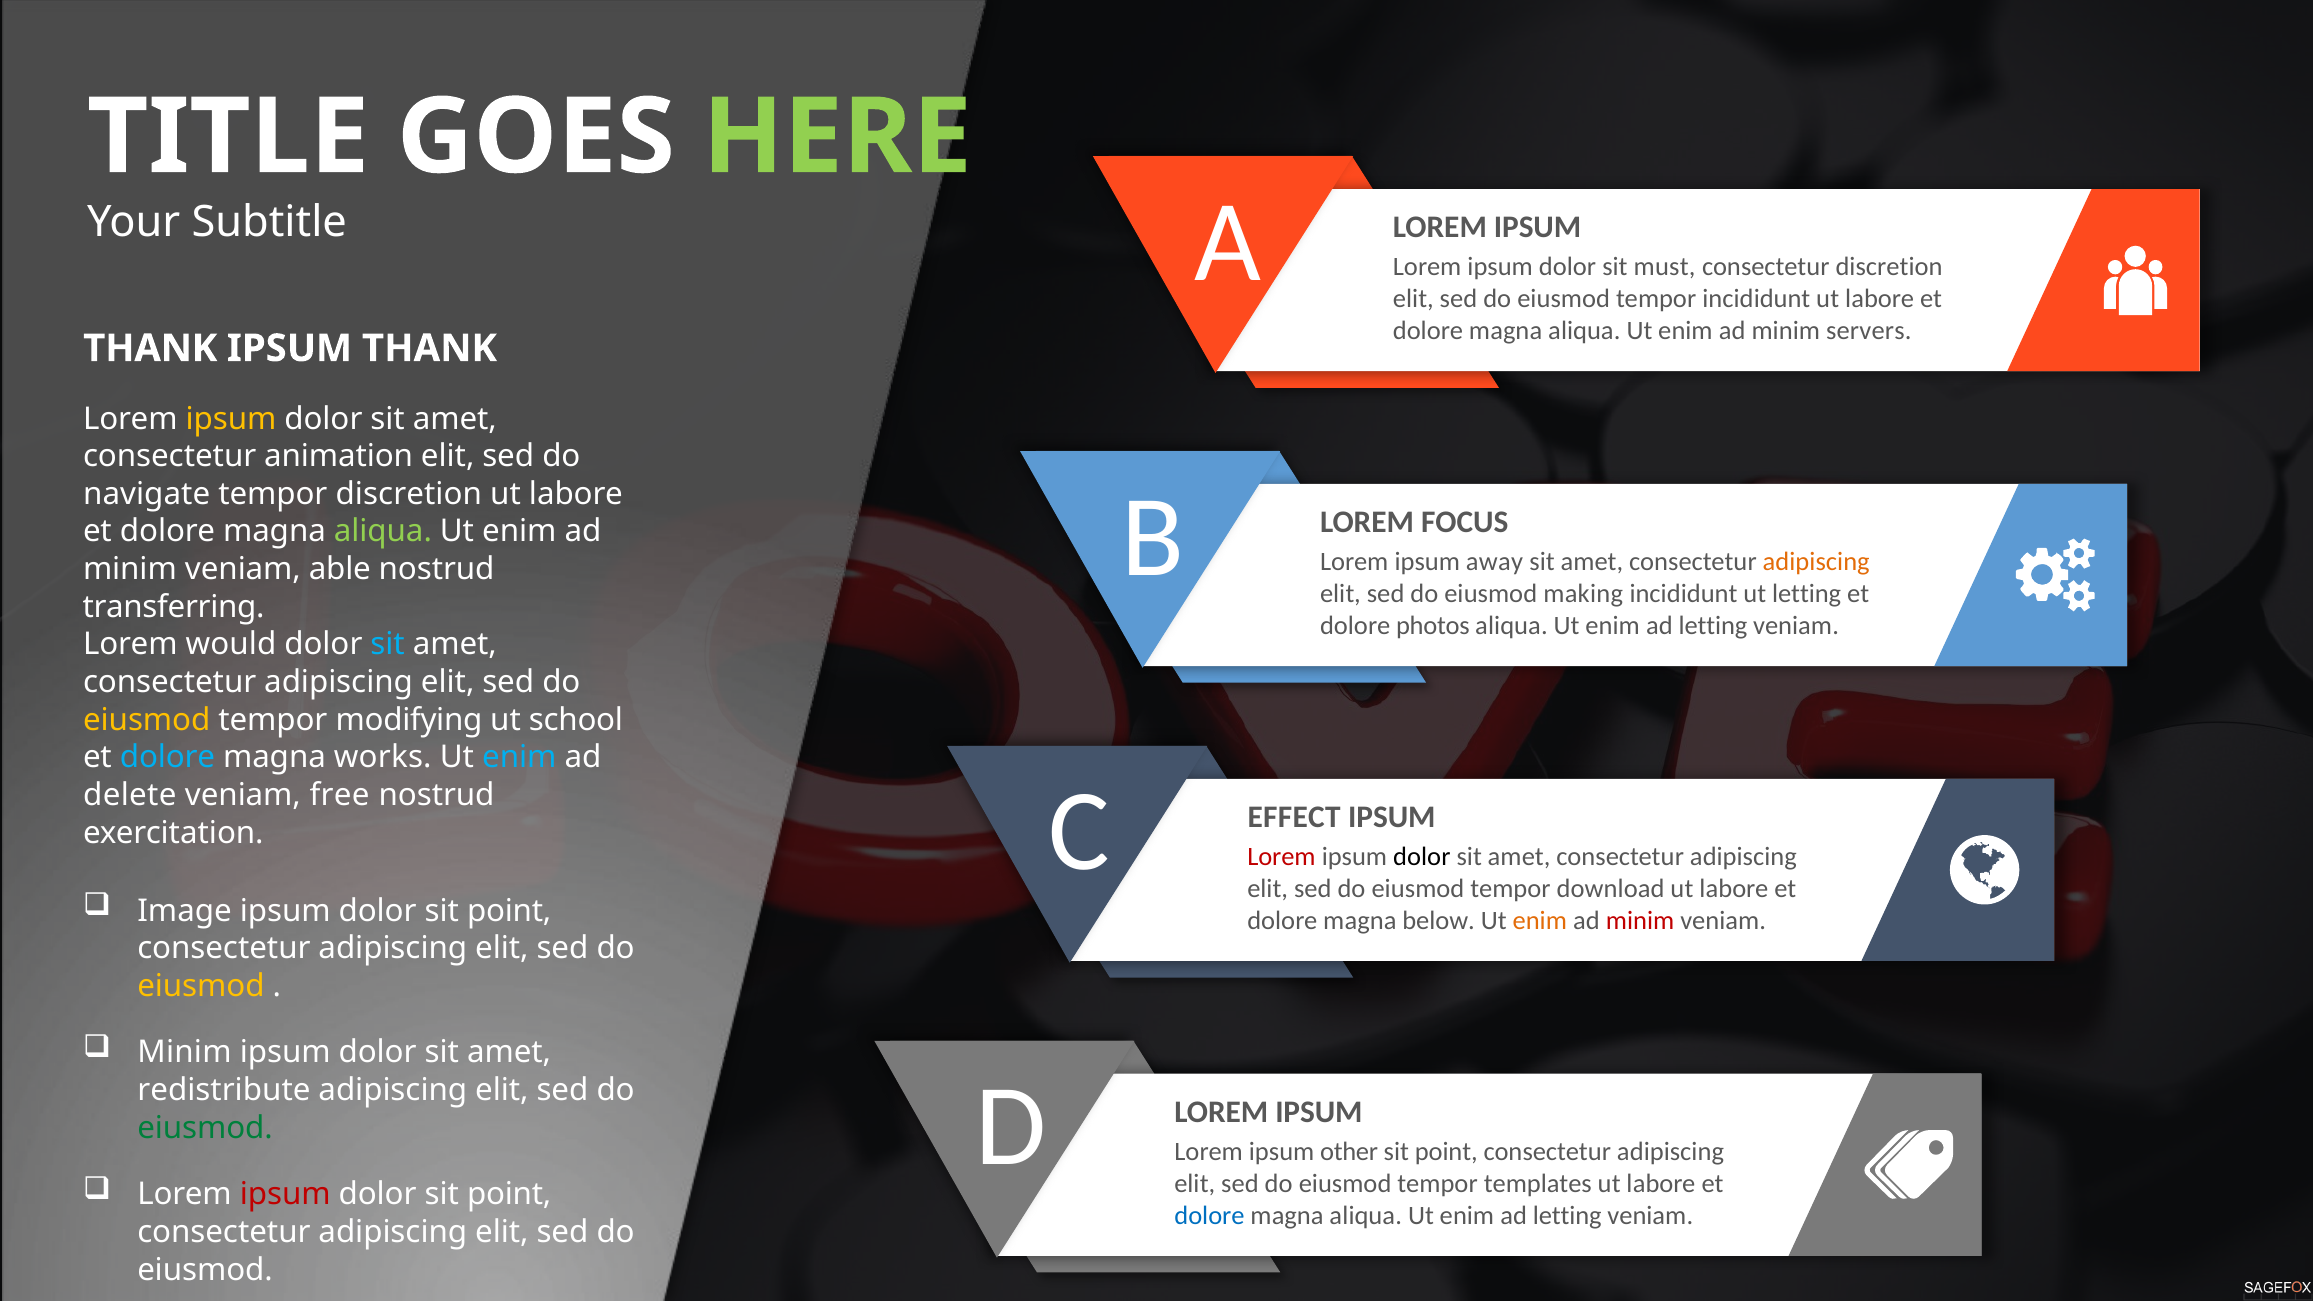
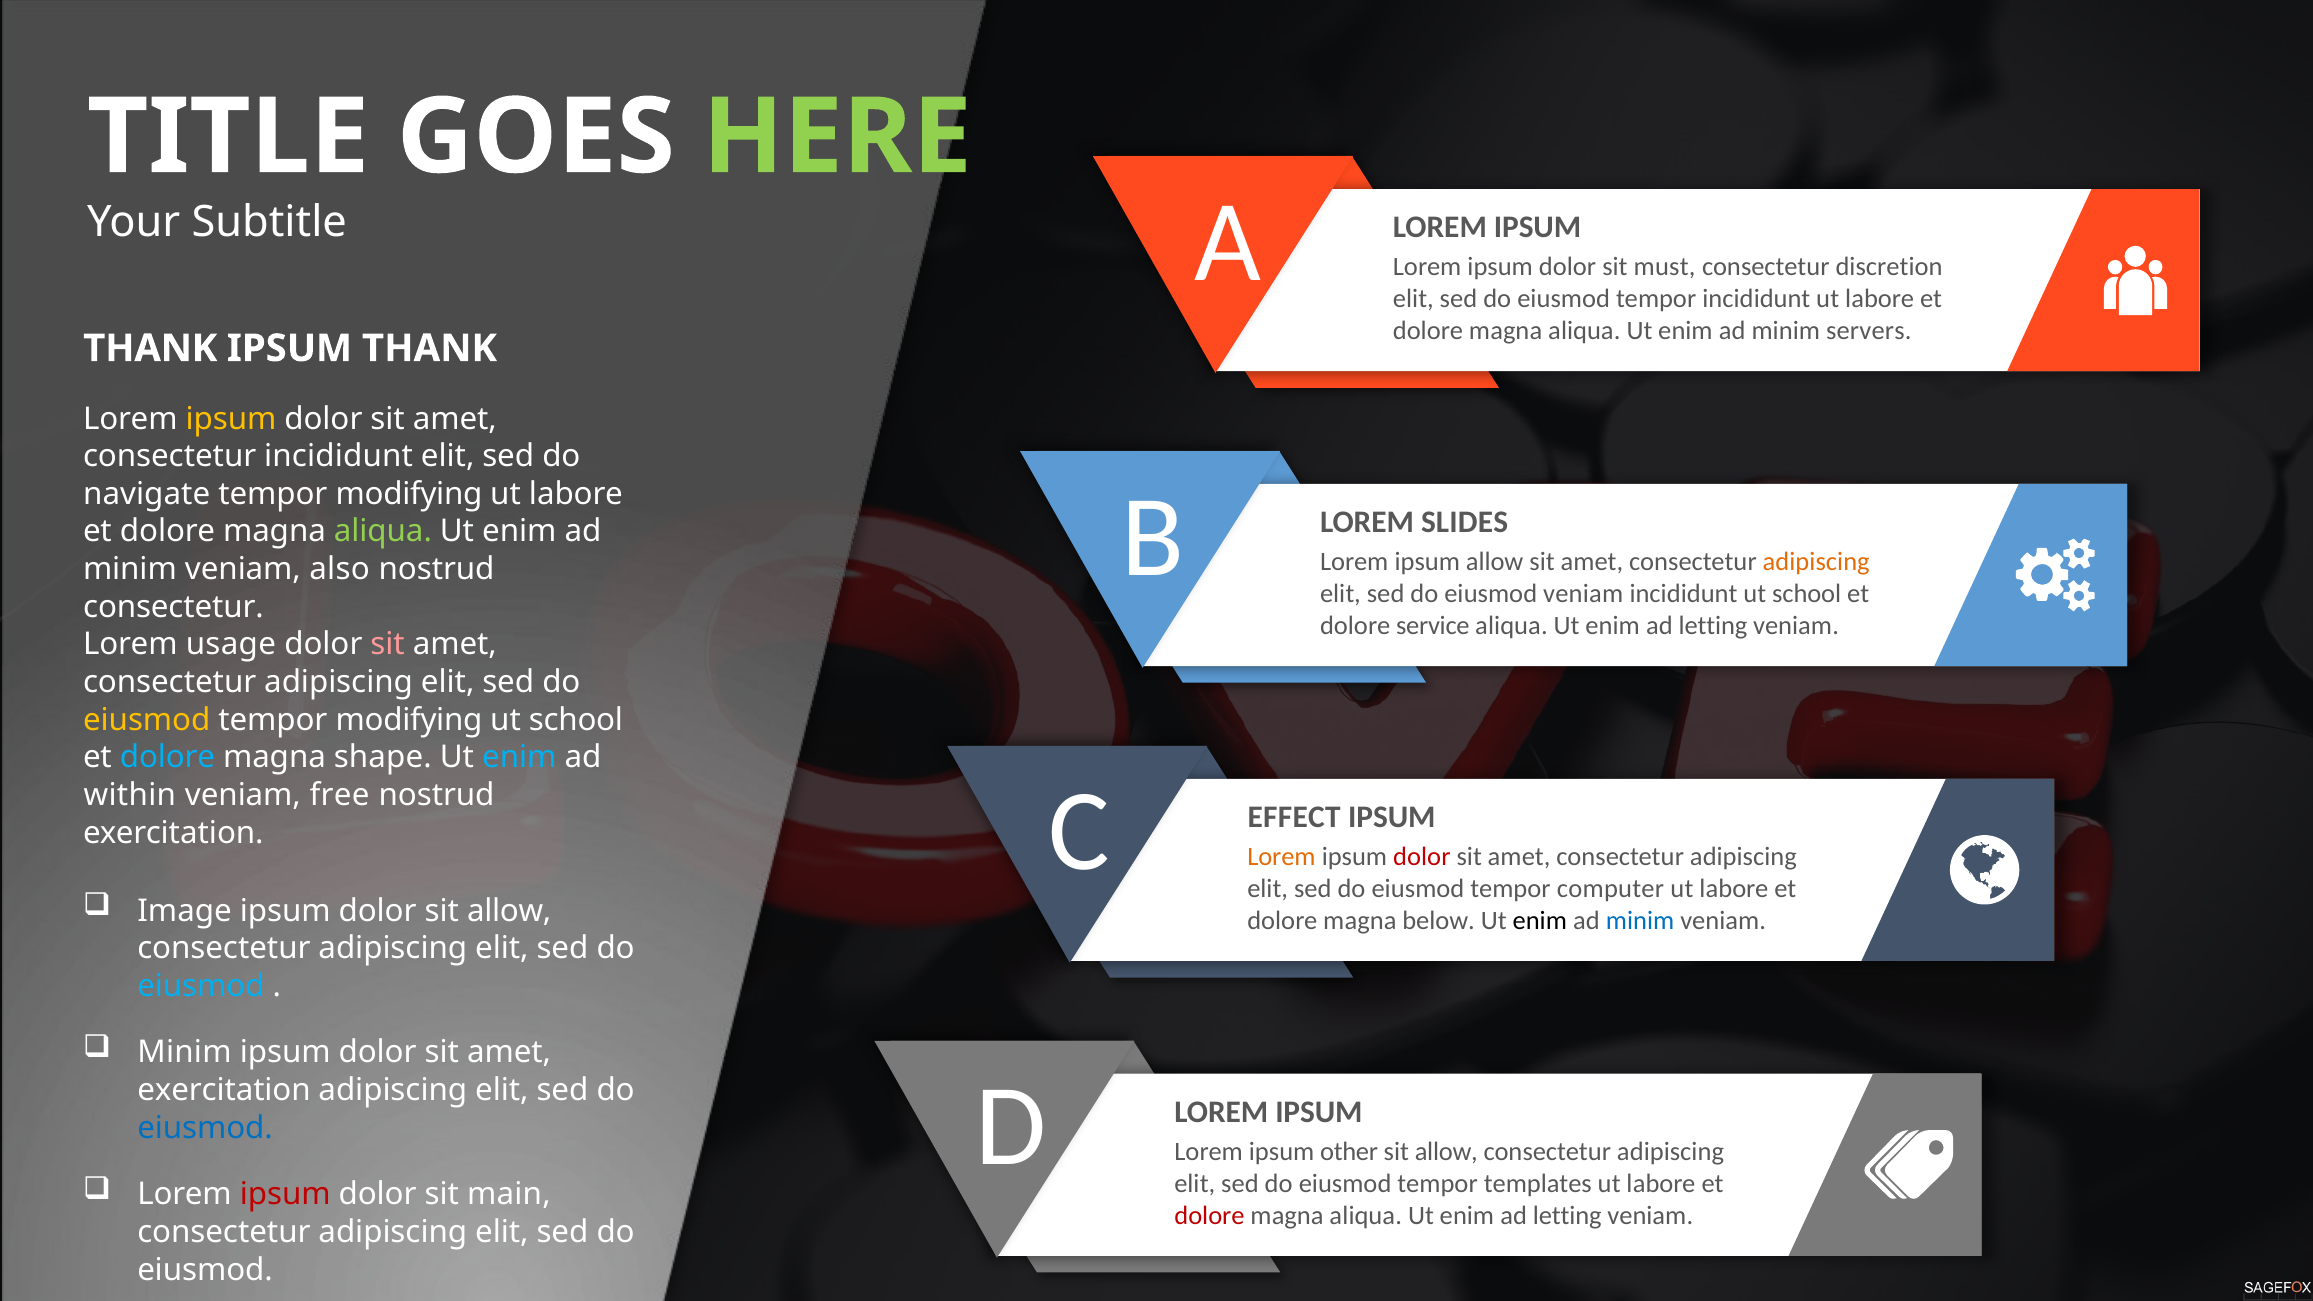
consectetur animation: animation -> incididunt
discretion at (409, 494): discretion -> modifying
FOCUS: FOCUS -> SLIDES
ipsum away: away -> allow
able: able -> also
eiusmod making: making -> veniam
incididunt ut letting: letting -> school
transferring at (174, 607): transferring -> consectetur
photos: photos -> service
would: would -> usage
sit at (388, 645) colour: light blue -> pink
works: works -> shape
delete: delete -> within
Lorem at (1281, 857) colour: red -> orange
dolor at (1422, 857) colour: black -> red
download: download -> computer
point at (509, 911): point -> allow
enim at (1540, 920) colour: orange -> black
minim at (1640, 920) colour: red -> blue
eiusmod at (201, 986) colour: yellow -> light blue
redistribute at (224, 1090): redistribute -> exercitation
eiusmod at (205, 1128) colour: green -> blue
point at (1446, 1152): point -> allow
point at (509, 1195): point -> main
dolore at (1209, 1215) colour: blue -> red
